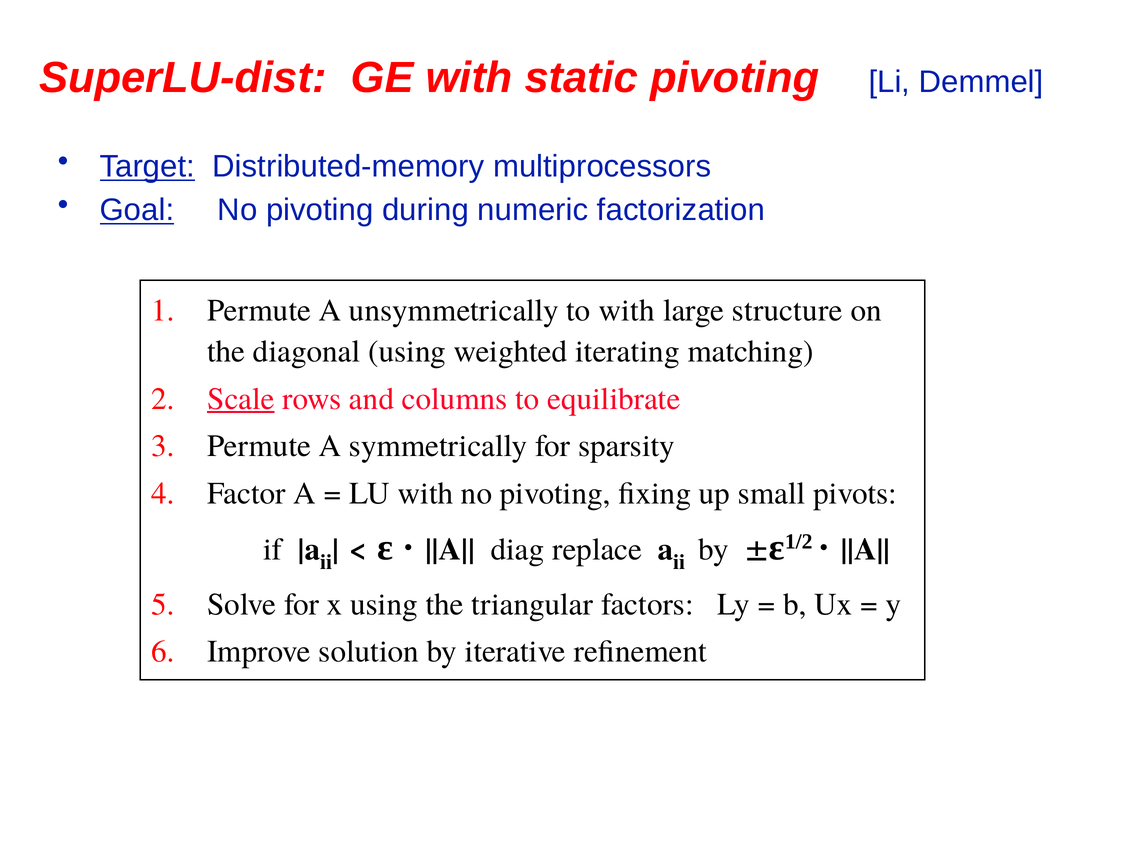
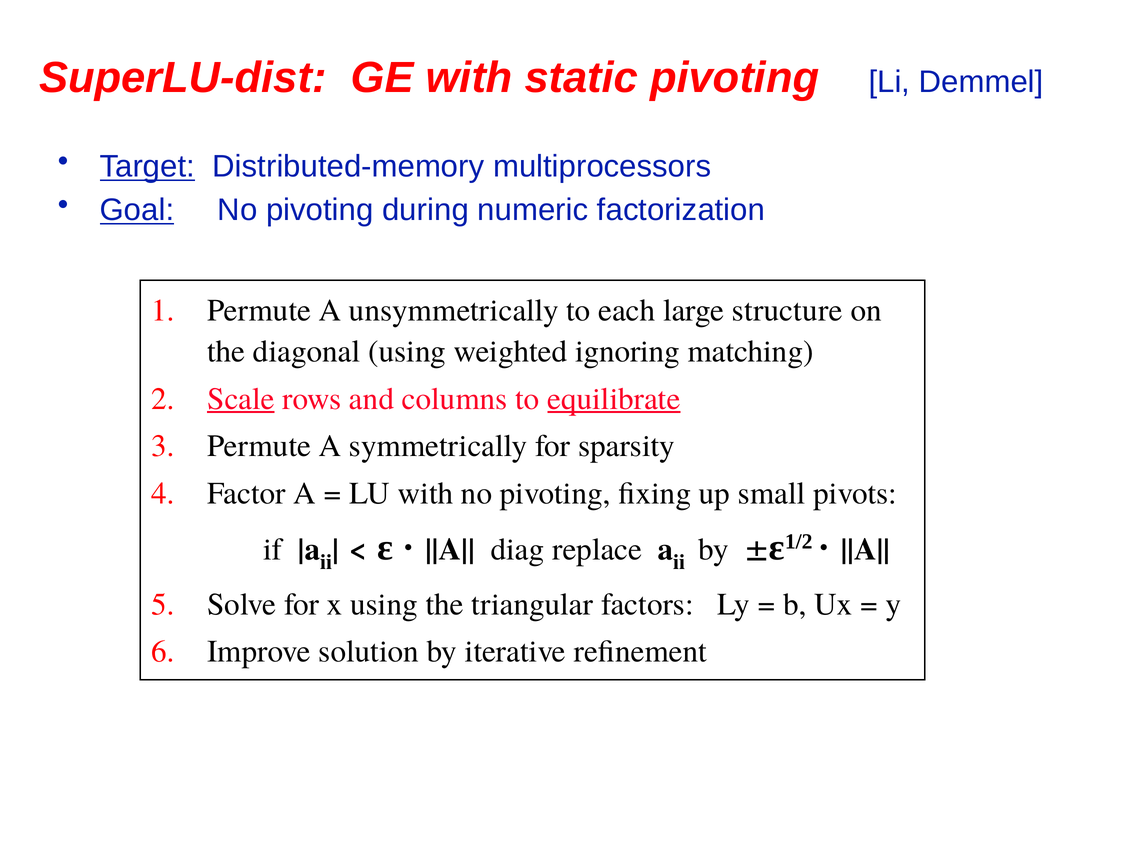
to with: with -> each
iterating: iterating -> ignoring
equilibrate underline: none -> present
